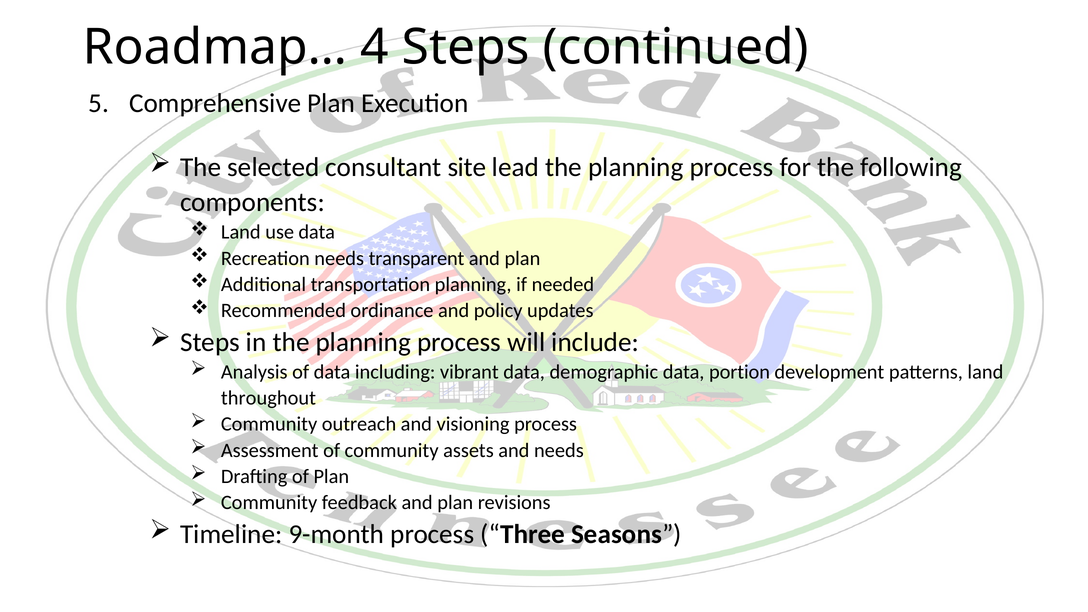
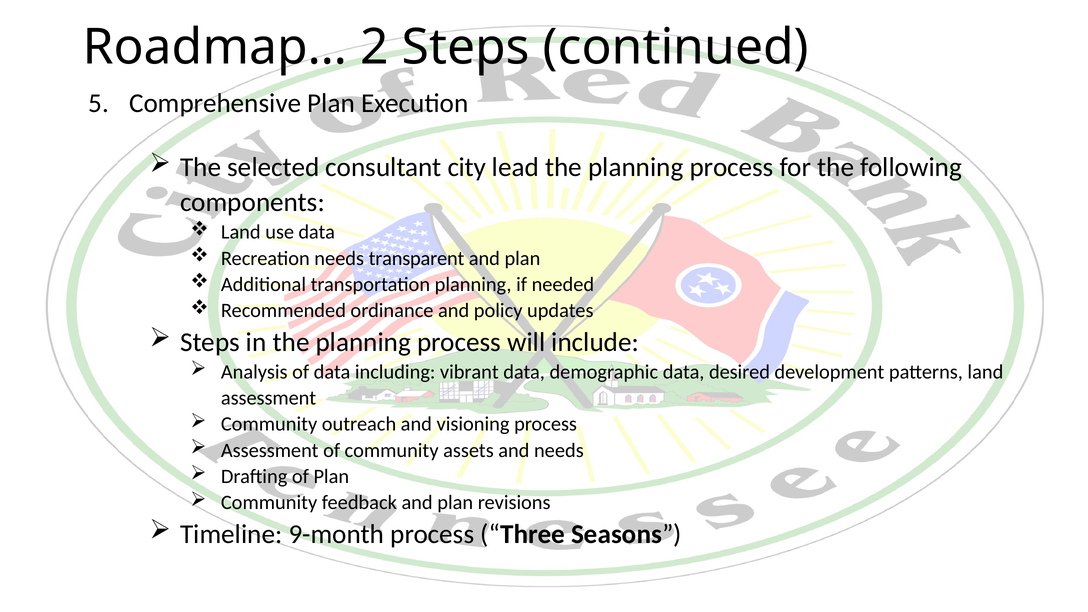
4: 4 -> 2
site: site -> city
portion: portion -> desired
throughout at (269, 398): throughout -> assessment
